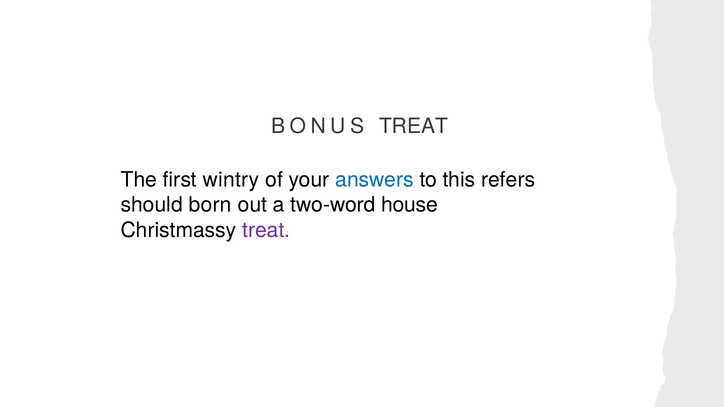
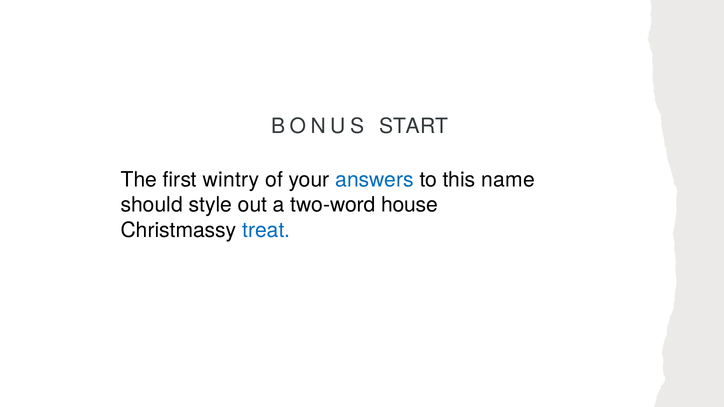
BONUS TREAT: TREAT -> START
refers: refers -> name
born: born -> style
treat at (266, 230) colour: purple -> blue
